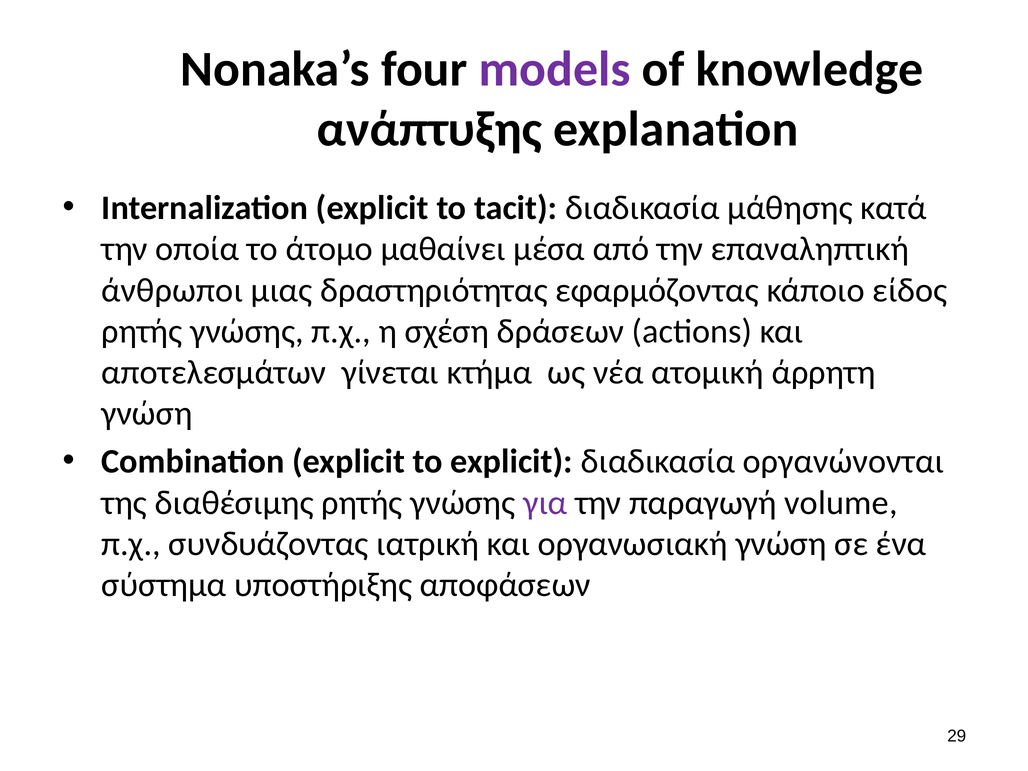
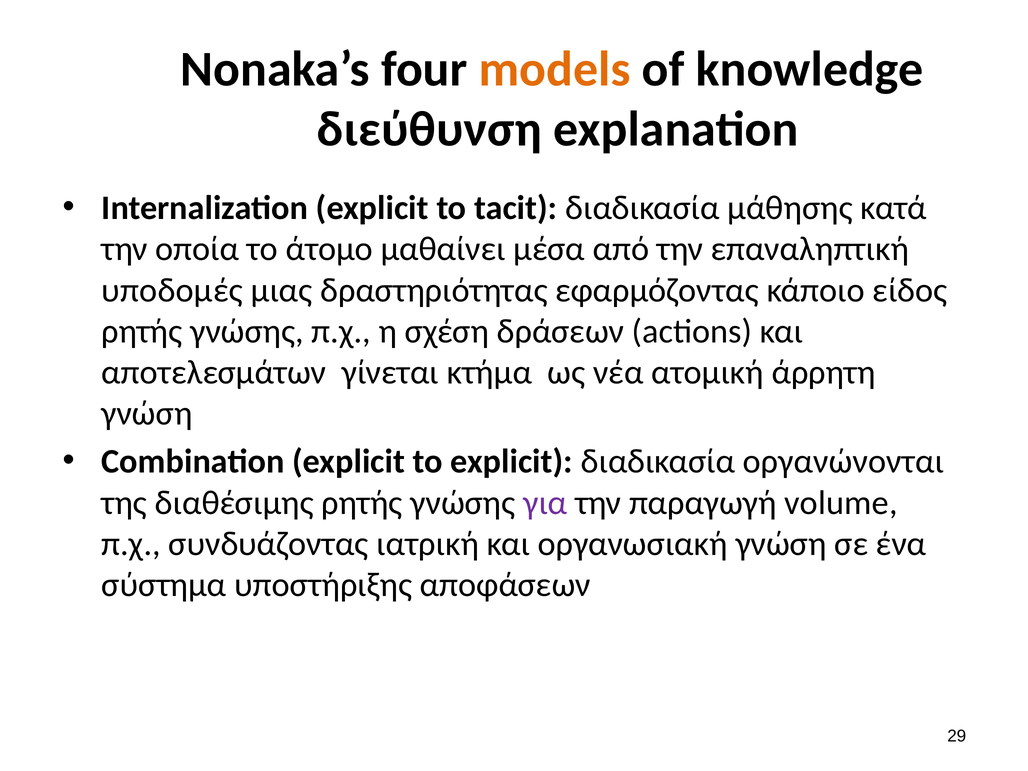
models colour: purple -> orange
ανάπτυξης: ανάπτυξης -> διεύθυνση
άνθρωποι: άνθρωποι -> υποδομές
